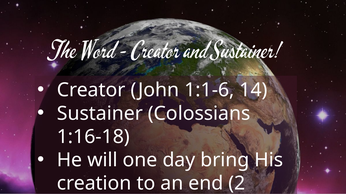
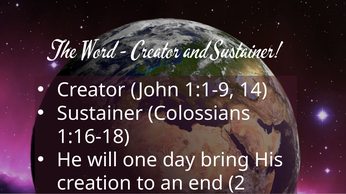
1:1-6: 1:1-6 -> 1:1-9
